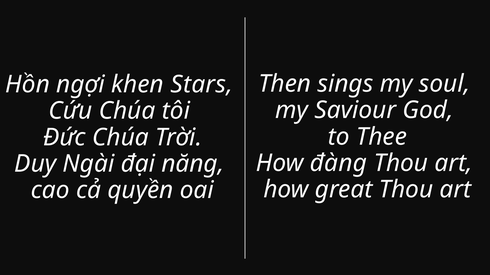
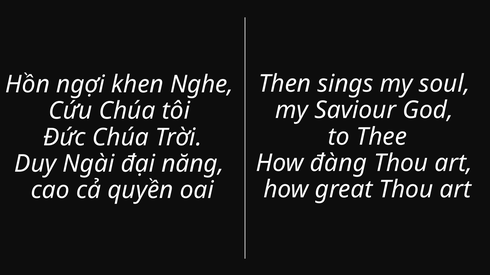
Stars: Stars -> Nghe
